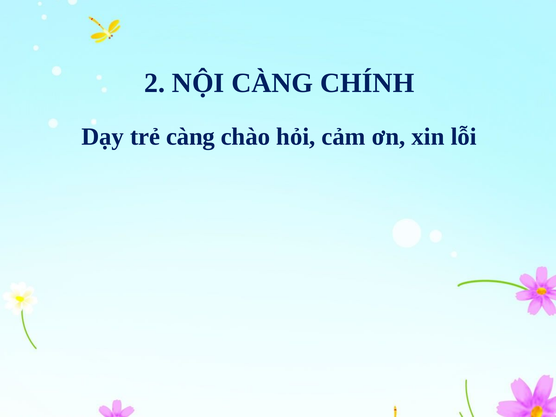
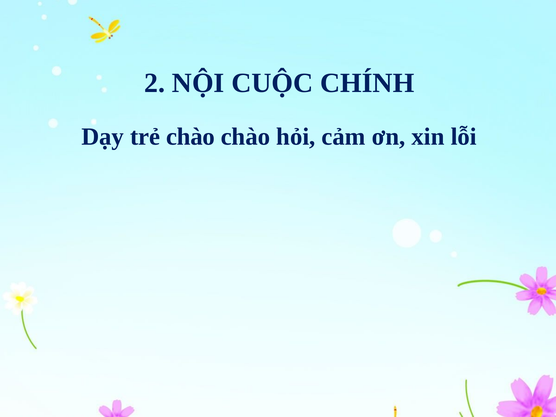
NỘI CÀNG: CÀNG -> CUỘC
trẻ càng: càng -> chào
